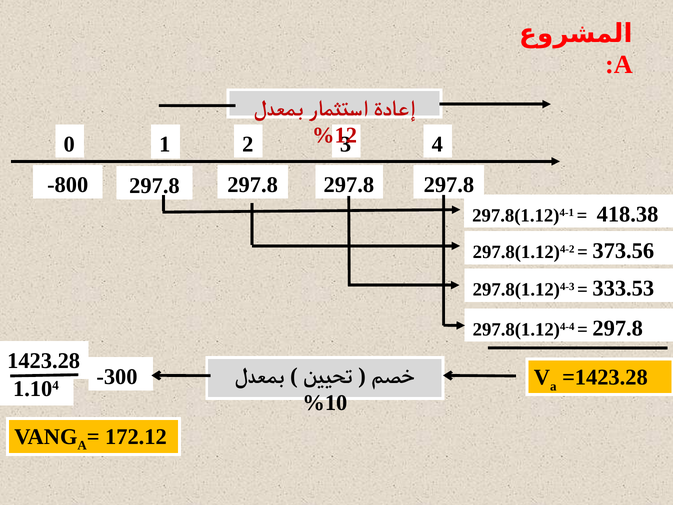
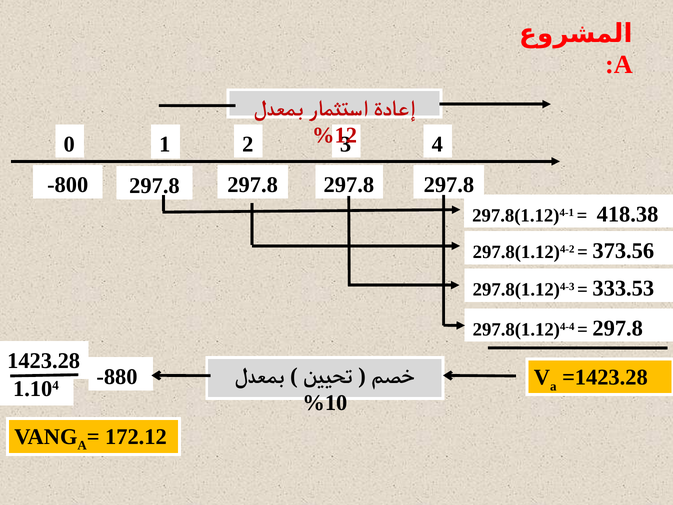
-300: -300 -> -880
